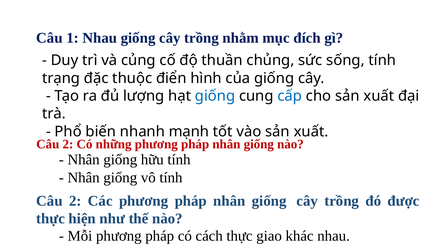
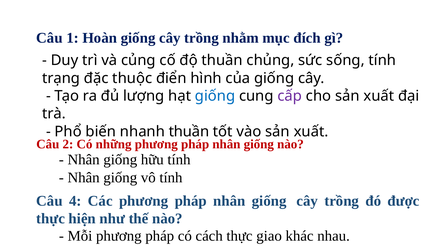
1 Nhau: Nhau -> Hoàn
cấp colour: blue -> purple
nhanh mạnh: mạnh -> thuần
2 at (75, 201): 2 -> 4
